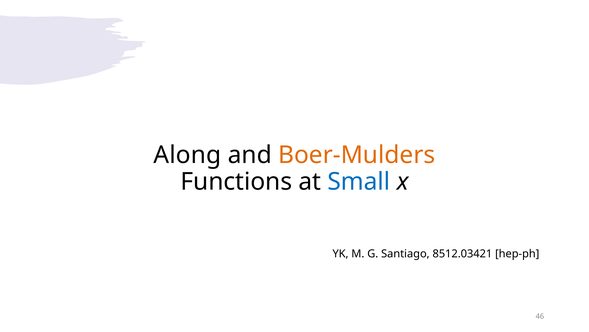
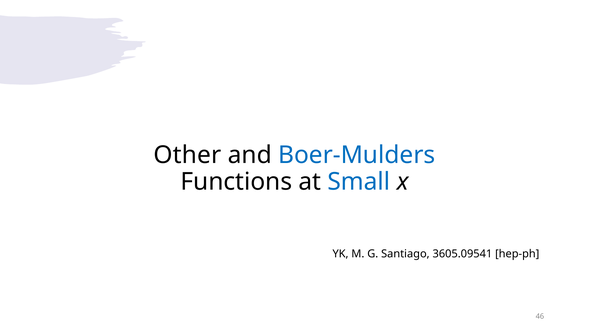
Along: Along -> Other
Boer-Mulders colour: orange -> blue
8512.03421: 8512.03421 -> 3605.09541
